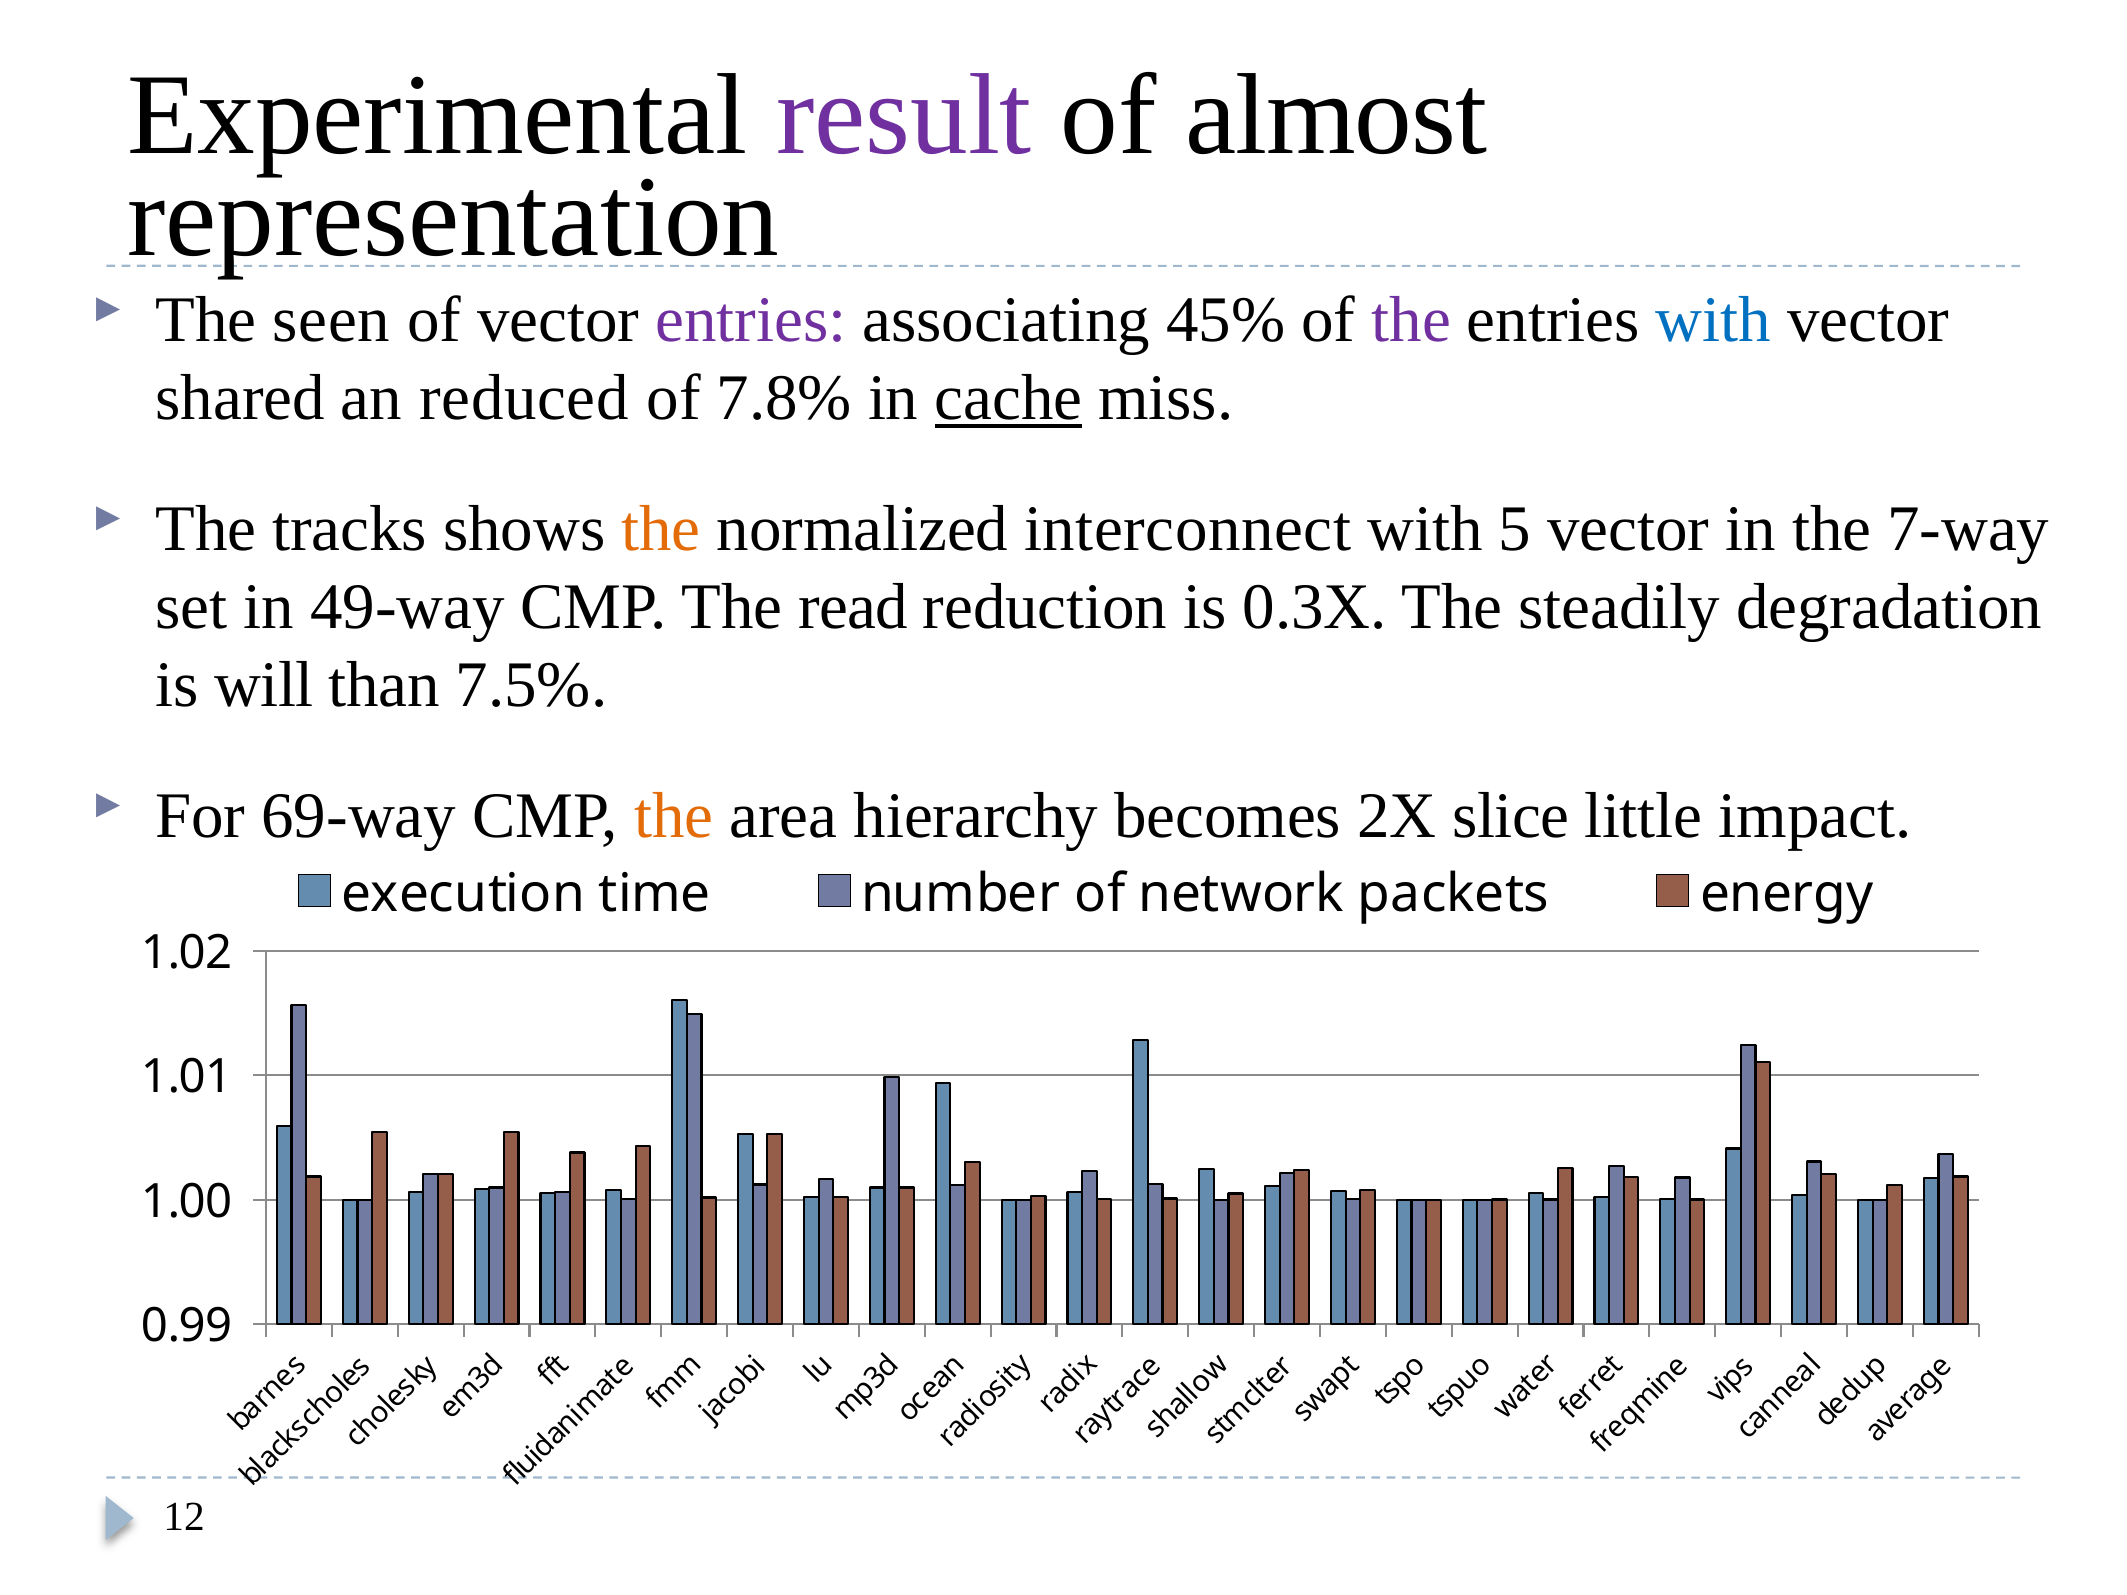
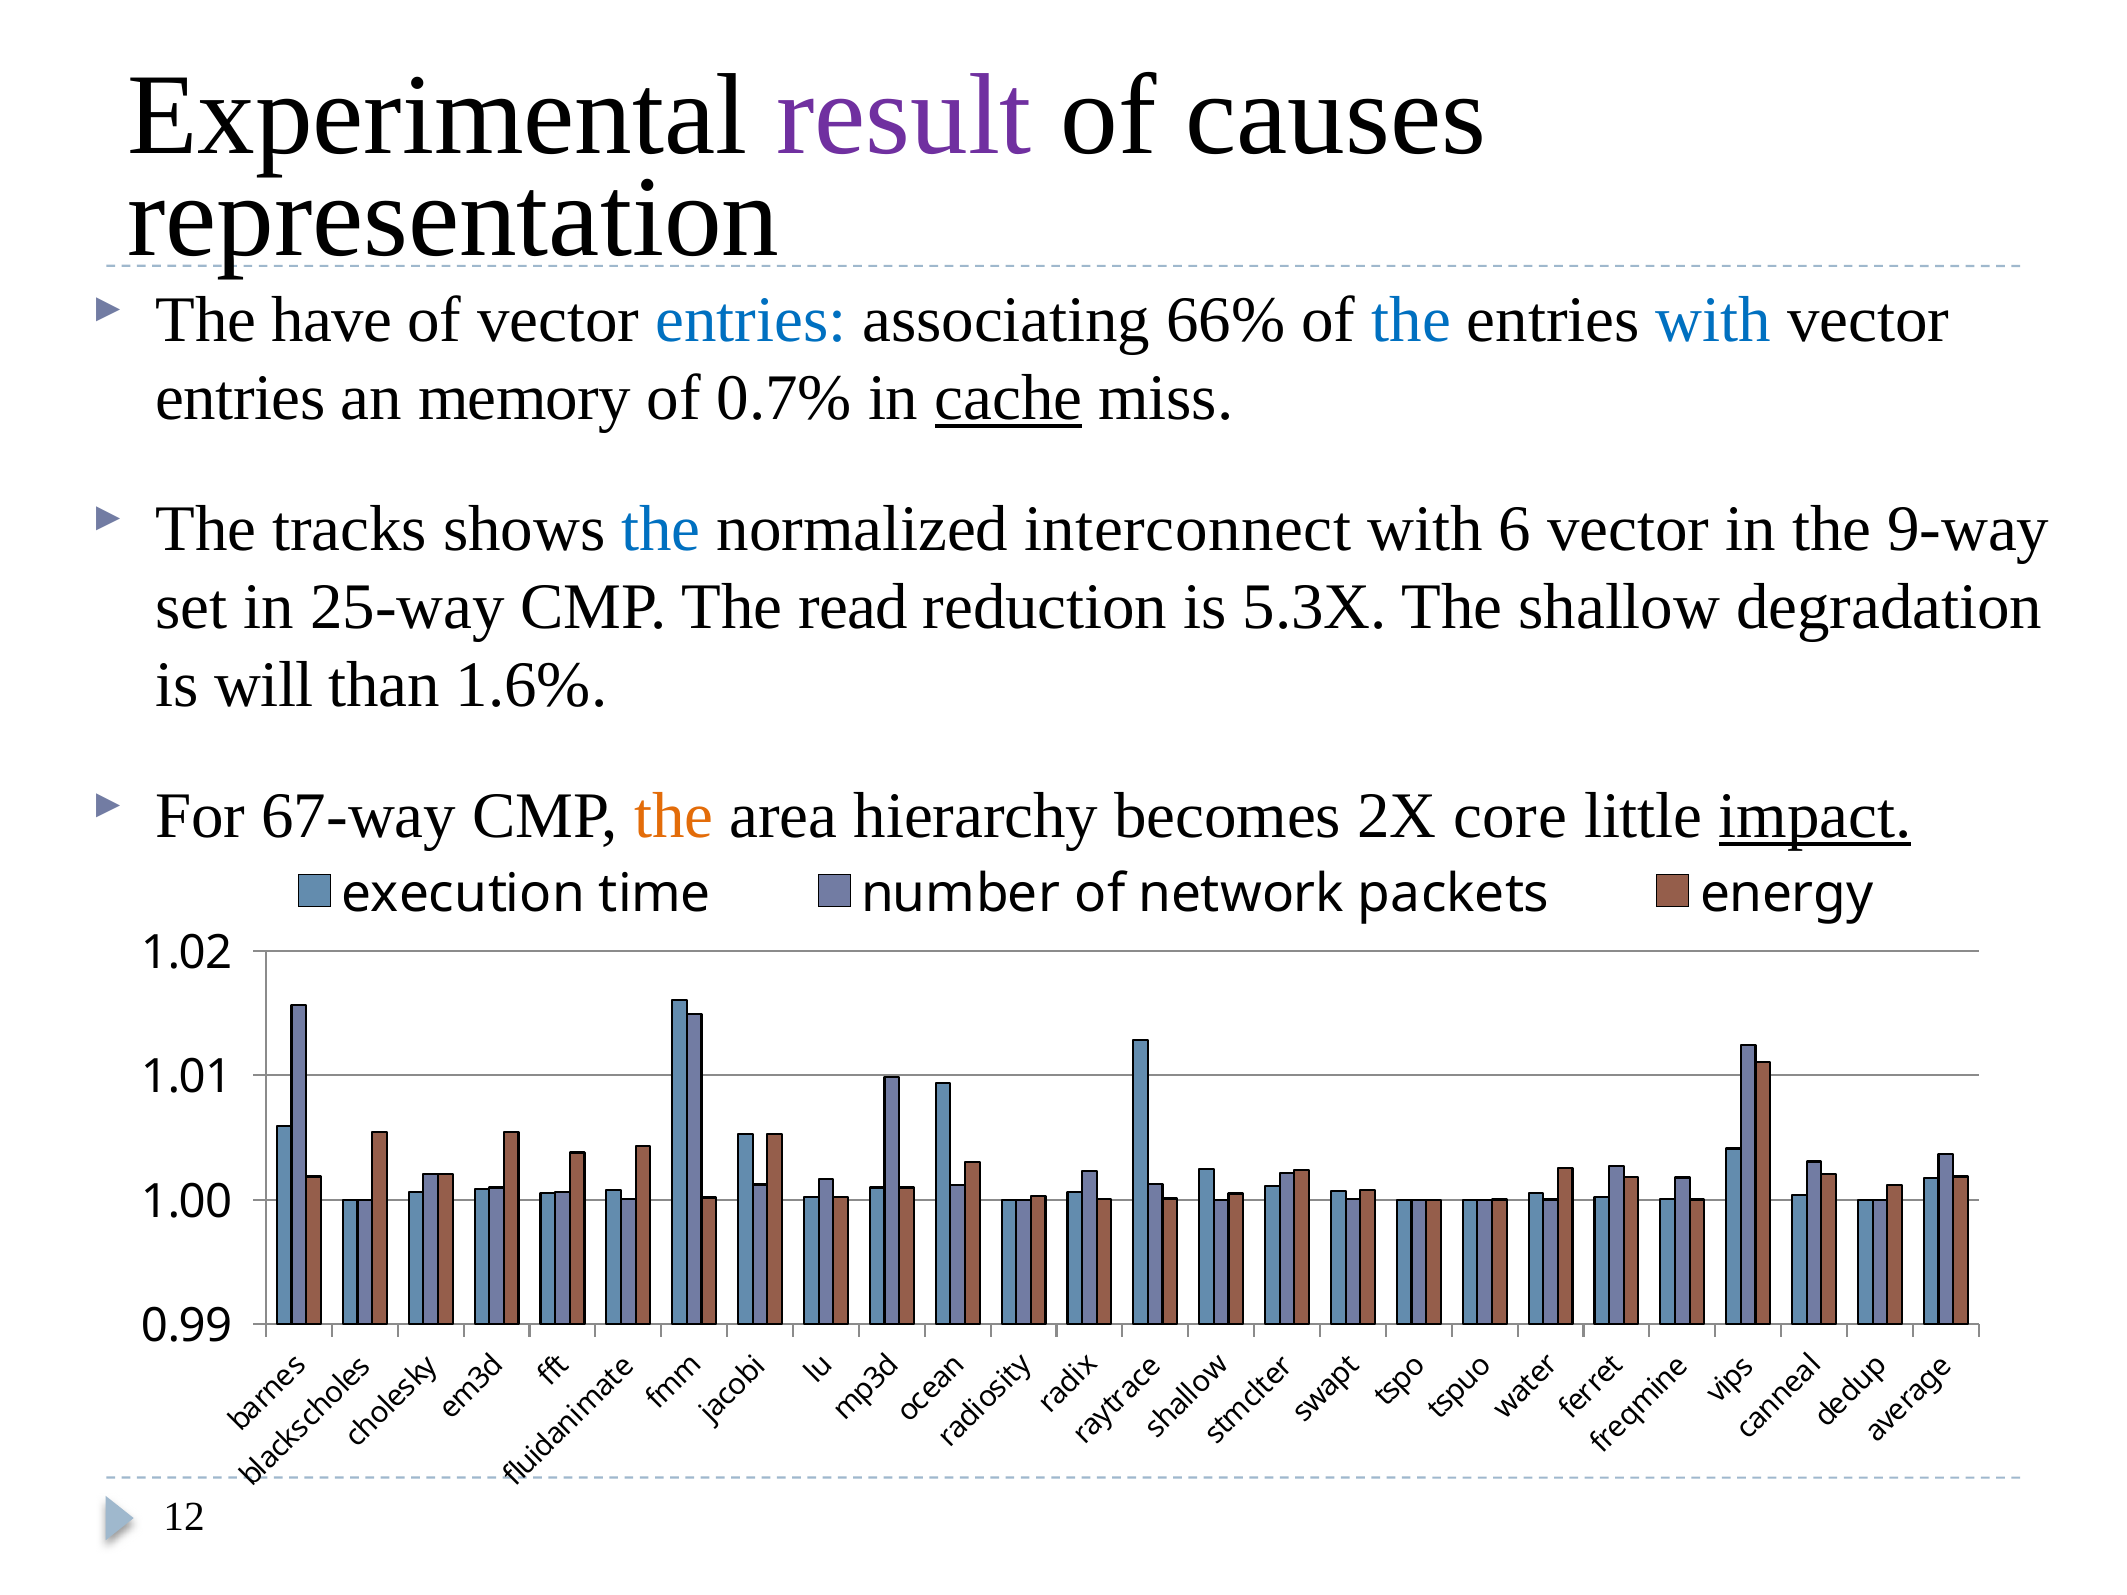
almost: almost -> causes
seen: seen -> have
entries at (751, 320) colour: purple -> blue
45%: 45% -> 66%
the at (1411, 320) colour: purple -> blue
shared at (240, 398): shared -> entries
reduced: reduced -> memory
7.8%: 7.8% -> 0.7%
the at (661, 529) colour: orange -> blue
5: 5 -> 6
7-way: 7-way -> 9-way
49-way: 49-way -> 25-way
0.3X: 0.3X -> 5.3X
steadily: steadily -> shallow
7.5%: 7.5% -> 1.6%
69-way: 69-way -> 67-way
slice: slice -> core
impact underline: none -> present
